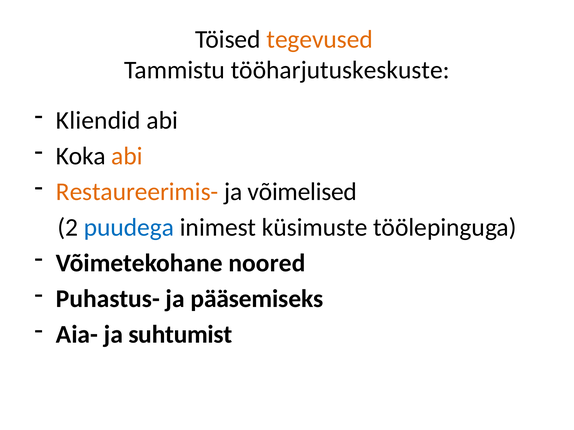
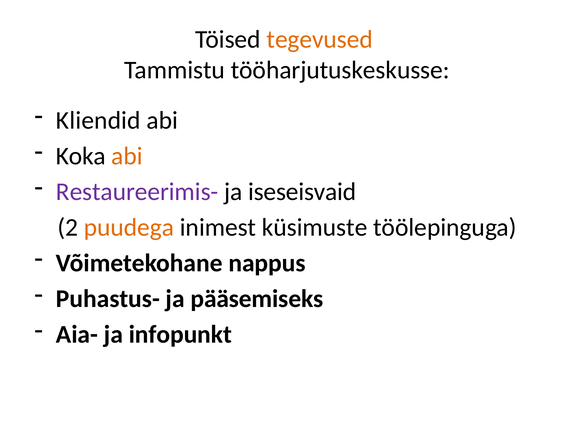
tööharjutuskeskuste: tööharjutuskeskuste -> tööharjutuskeskusse
Restaureerimis- colour: orange -> purple
võimelised: võimelised -> iseseisvaid
puudega colour: blue -> orange
noored: noored -> nappus
suhtumist: suhtumist -> infopunkt
